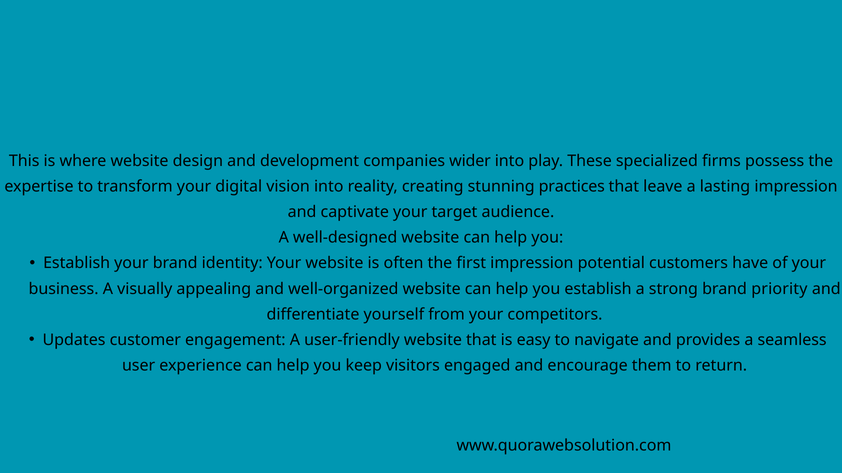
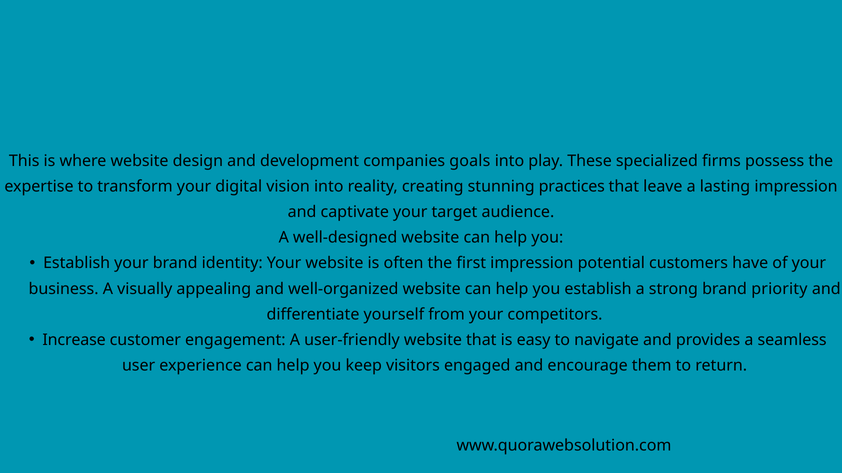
wider: wider -> goals
Updates: Updates -> Increase
